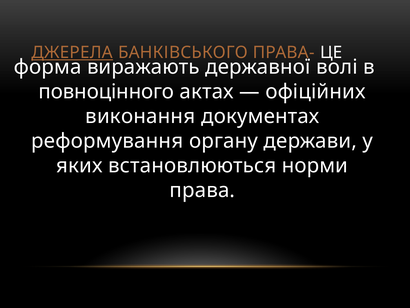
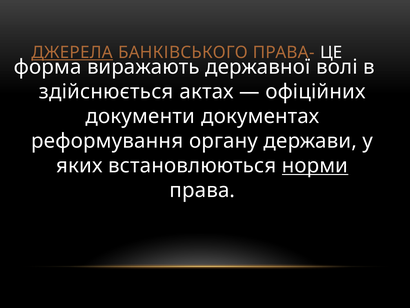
повноцінного: повноцінного -> здійснюється
виконання: виконання -> документи
норми underline: none -> present
